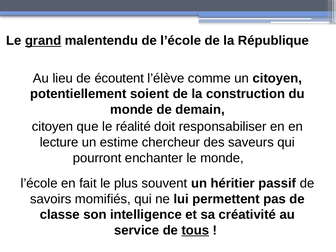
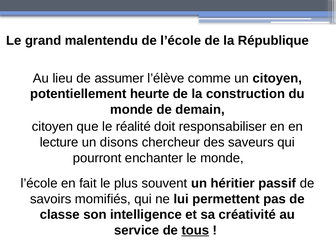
grand underline: present -> none
écoutent: écoutent -> assumer
soient: soient -> heurte
estime: estime -> disons
